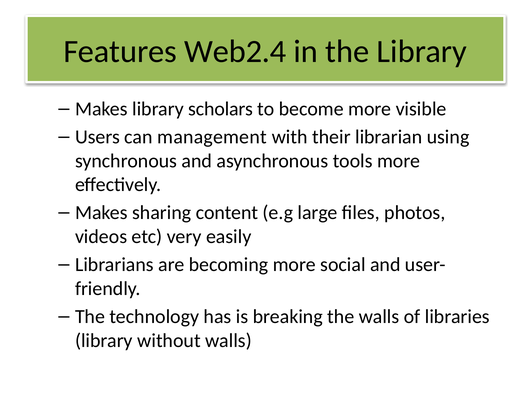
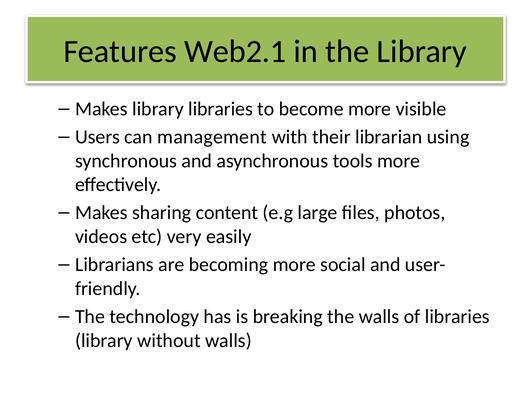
Web2.4: Web2.4 -> Web2.1
library scholars: scholars -> libraries
